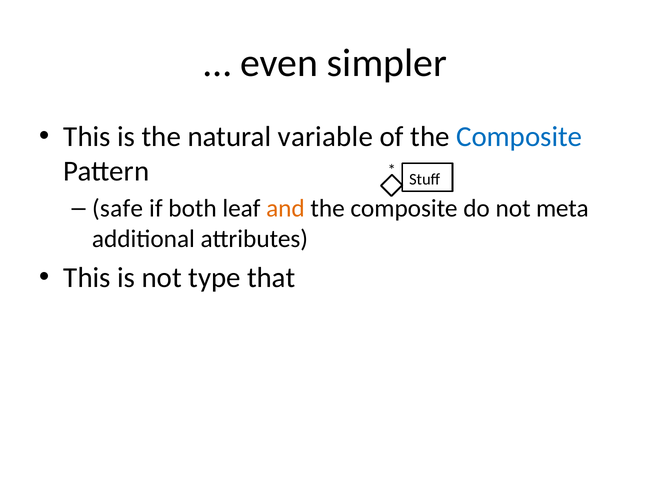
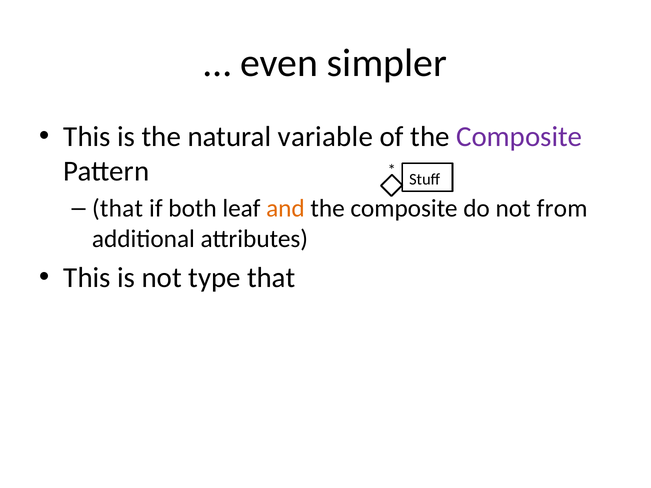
Composite at (519, 137) colour: blue -> purple
safe at (118, 209): safe -> that
meta: meta -> from
